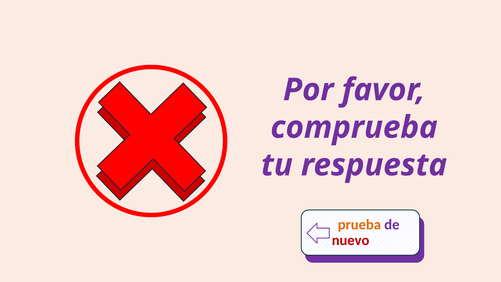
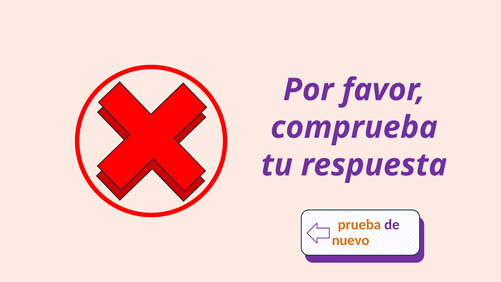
nuevo colour: red -> orange
